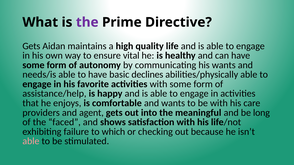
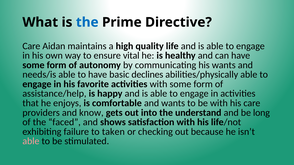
the at (87, 22) colour: purple -> blue
Gets at (31, 46): Gets -> Care
agent: agent -> know
meaningful: meaningful -> understand
which: which -> taken
